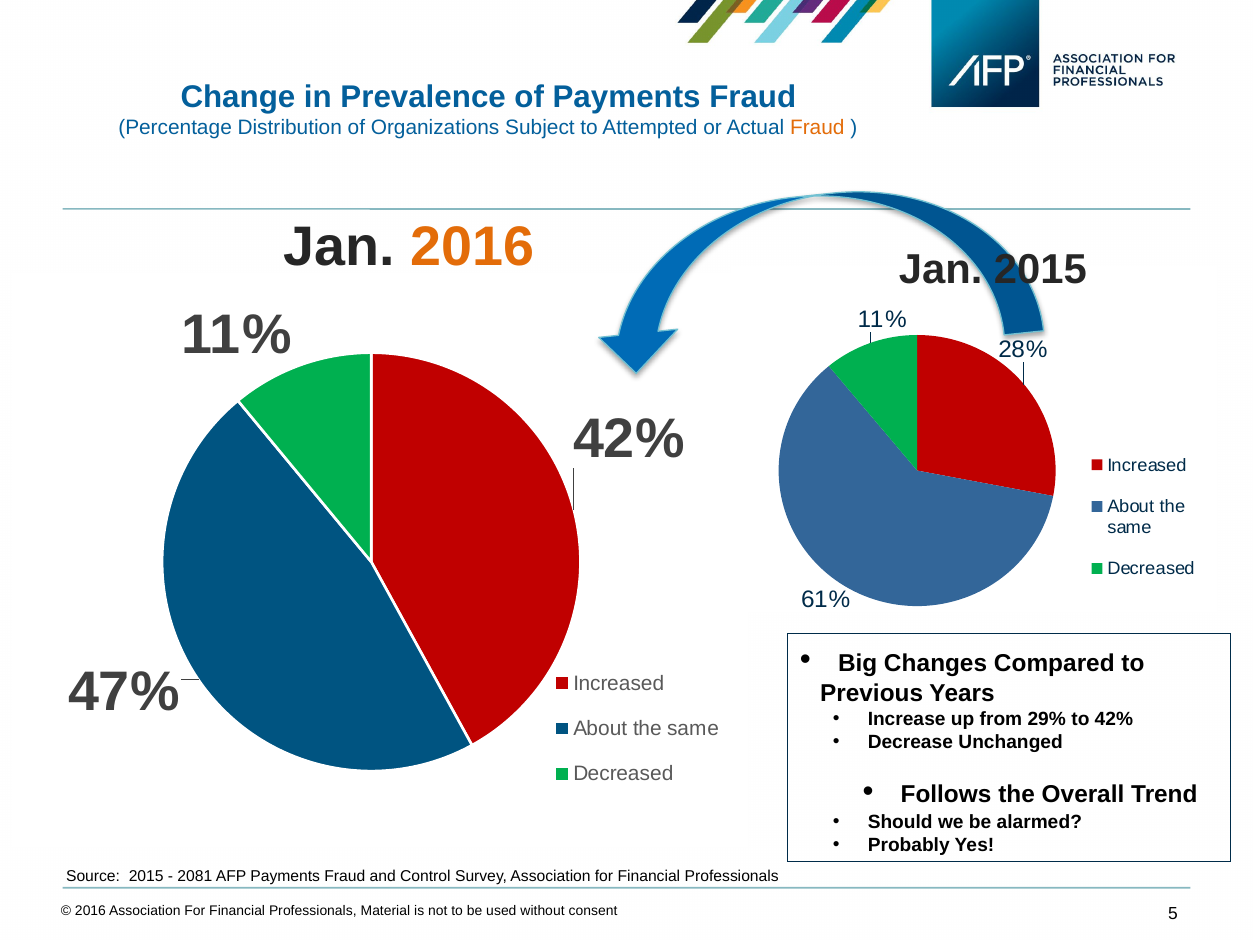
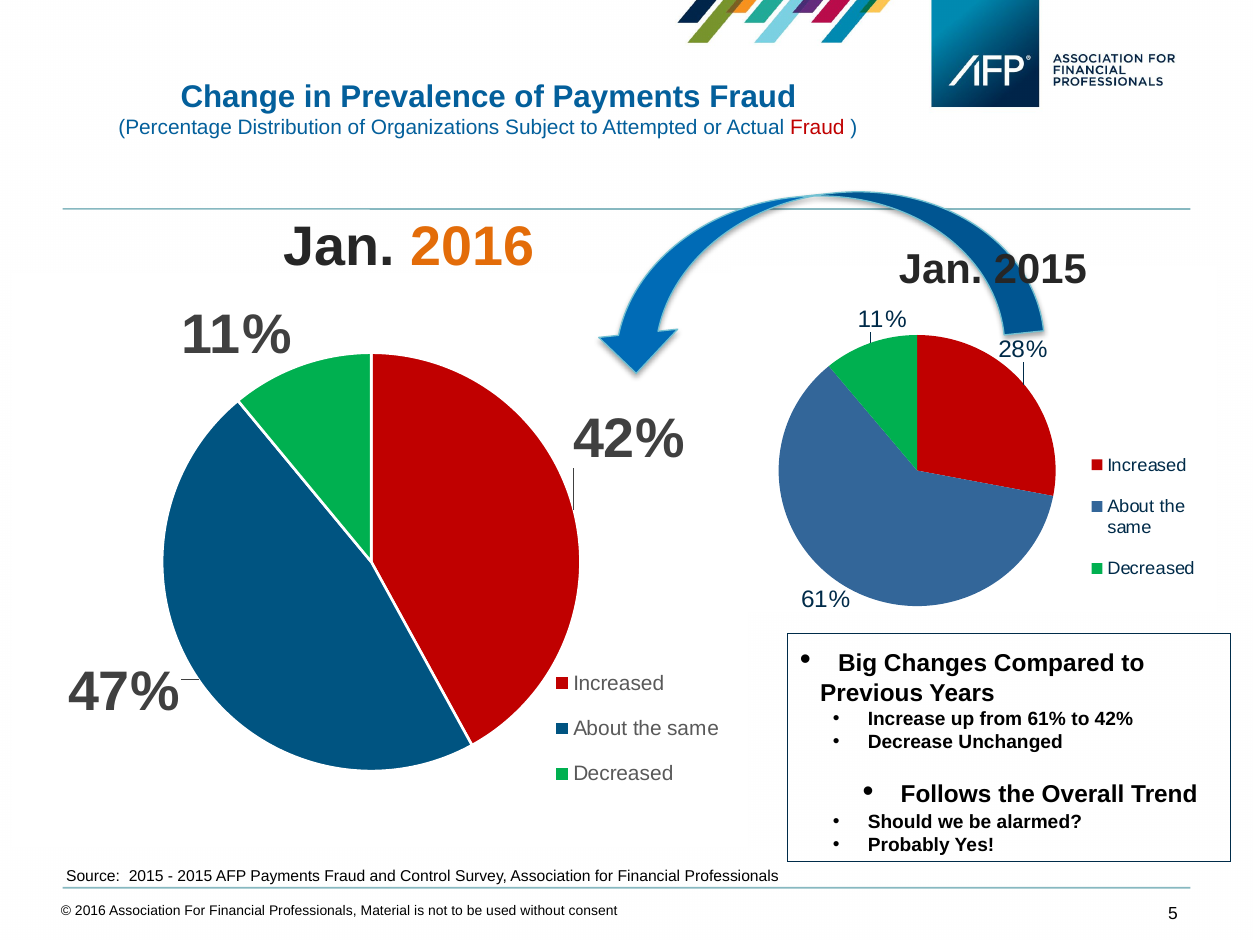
Fraud at (817, 127) colour: orange -> red
from 29%: 29% -> 61%
2081 at (195, 876): 2081 -> 2015
